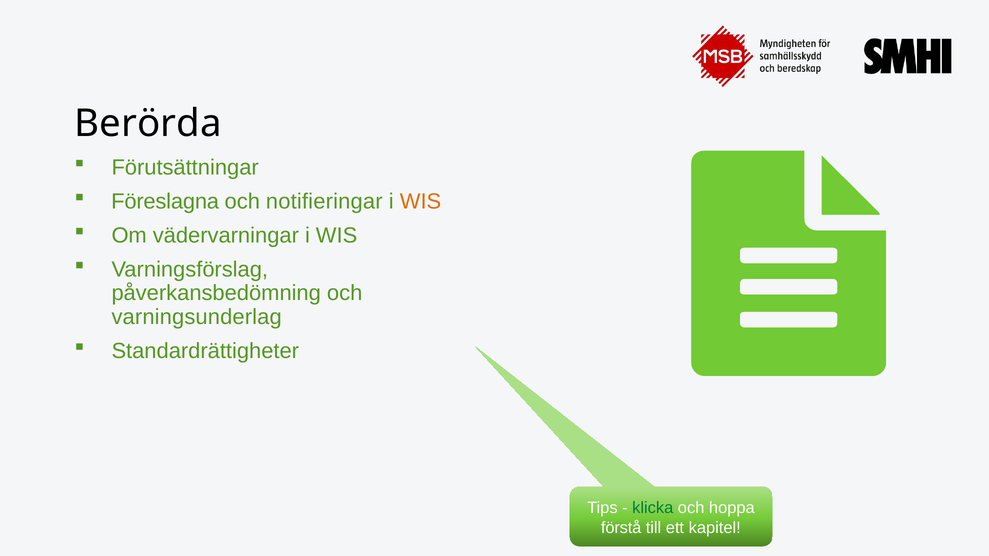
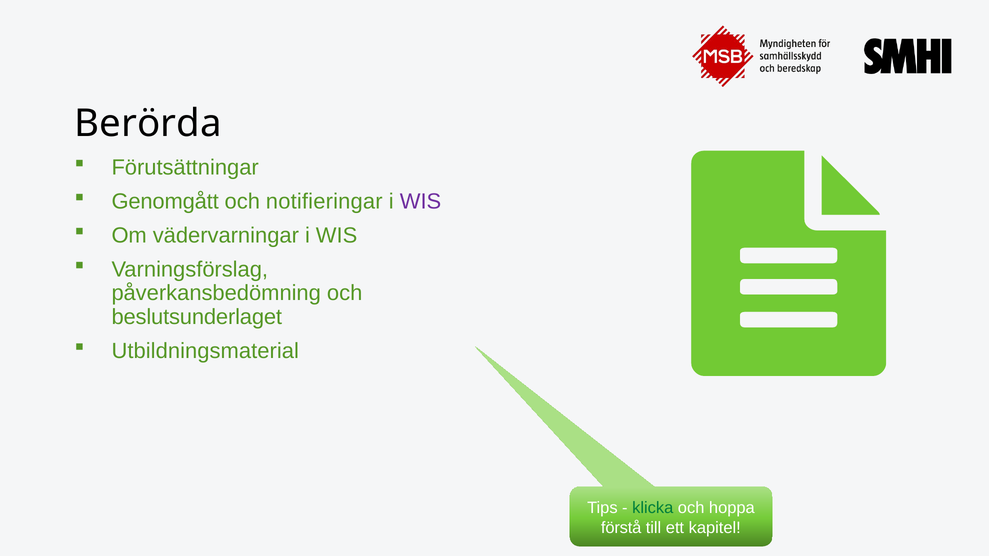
Föreslagna: Föreslagna -> Genomgått
WIS at (421, 202) colour: orange -> purple
varningsunderlag: varningsunderlag -> beslutsunderlaget
Standardrättigheter: Standardrättigheter -> Utbildningsmaterial
